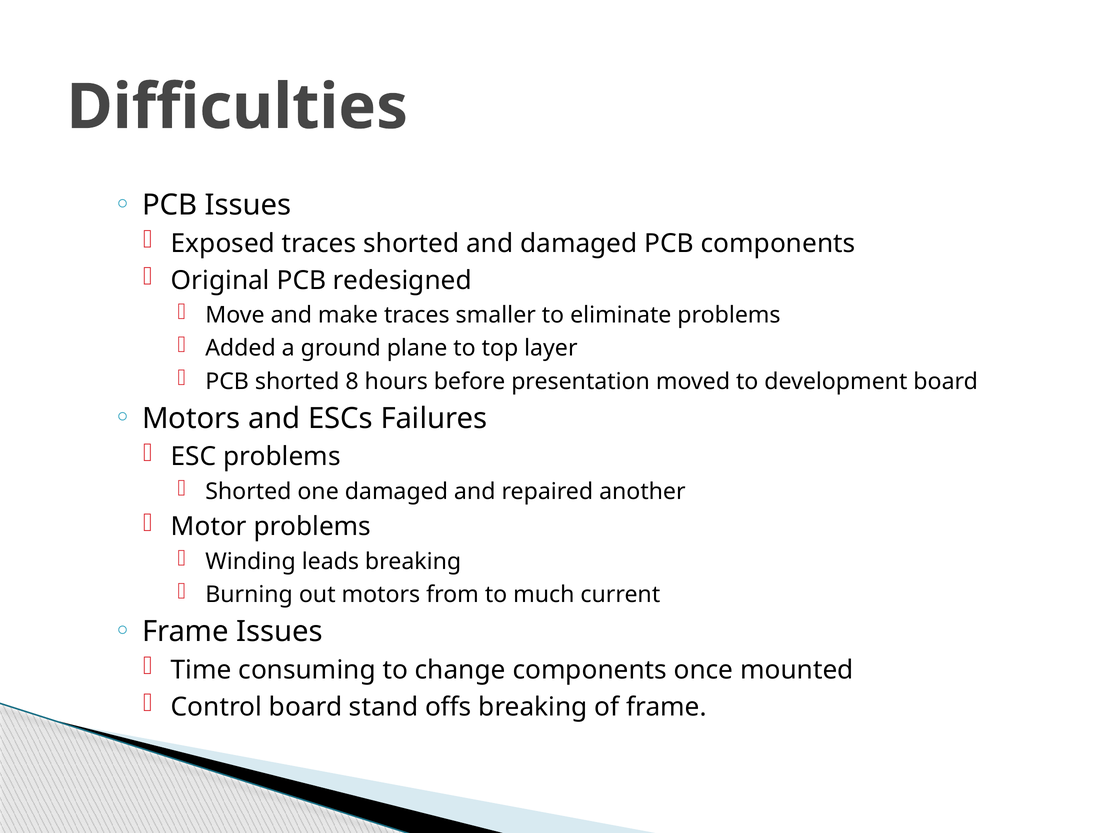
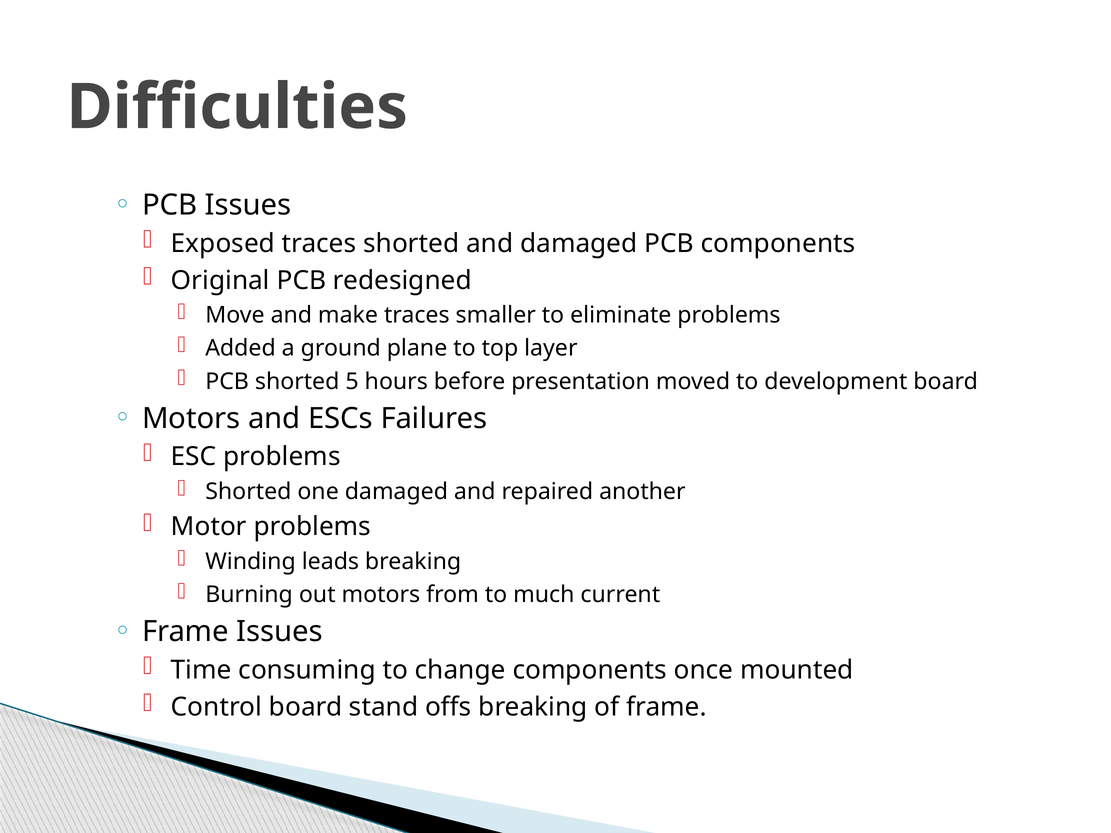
8: 8 -> 5
